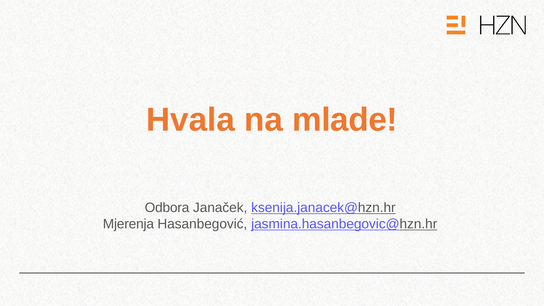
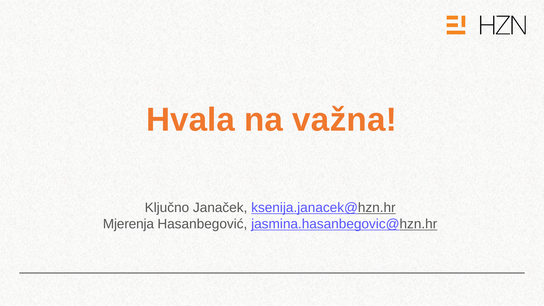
mlade: mlade -> važna
Odbora: Odbora -> Ključno
